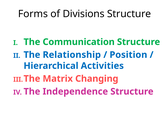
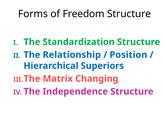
Divisions: Divisions -> Freedom
Communication: Communication -> Standardization
Activities: Activities -> Superiors
